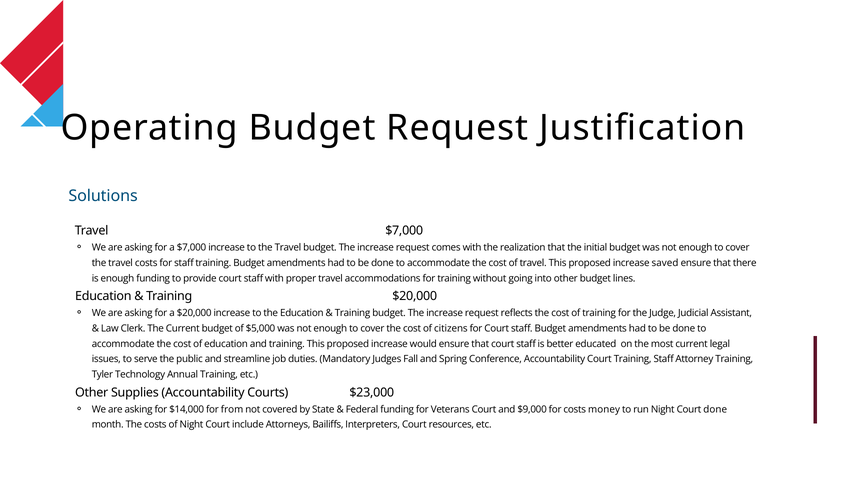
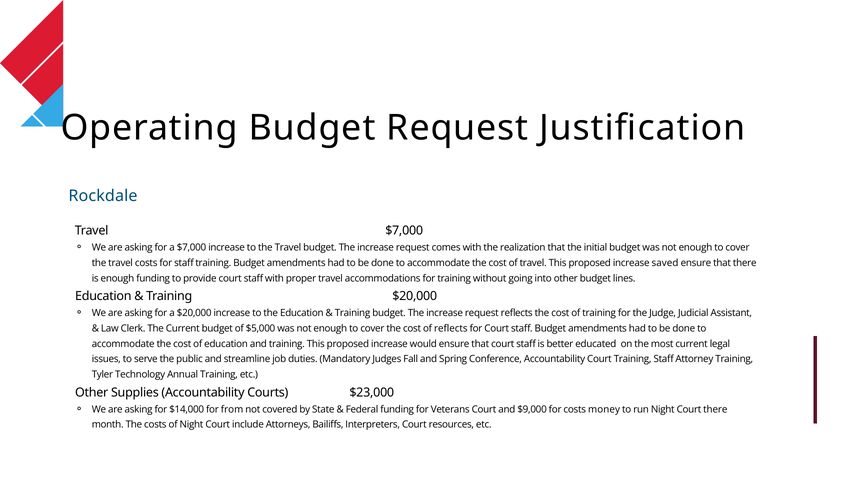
Solutions: Solutions -> Rockdale
of citizens: citizens -> reflects
Court done: done -> there
